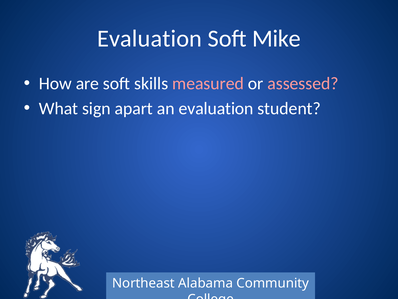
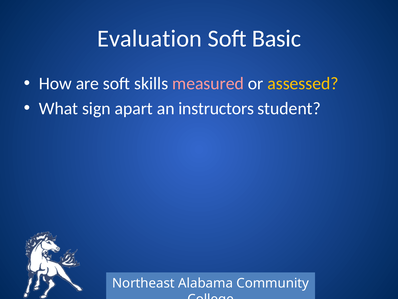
Mike: Mike -> Basic
assessed colour: pink -> yellow
an evaluation: evaluation -> instructors
